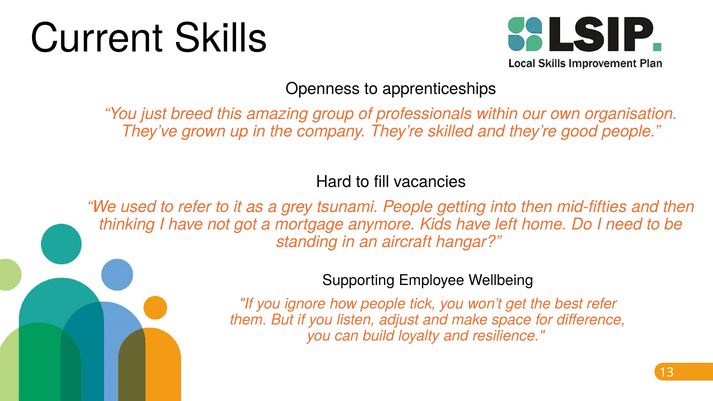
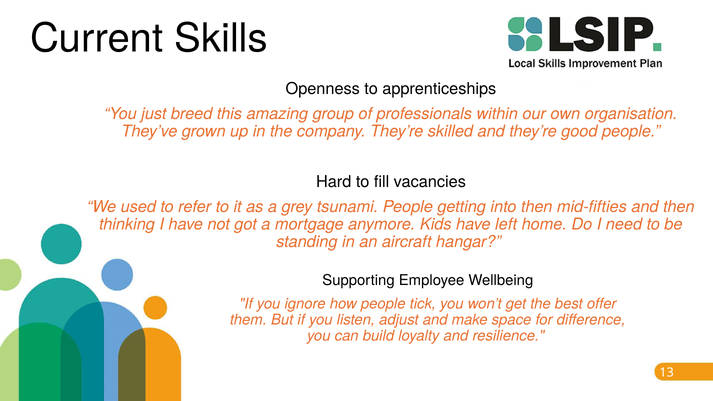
best refer: refer -> offer
